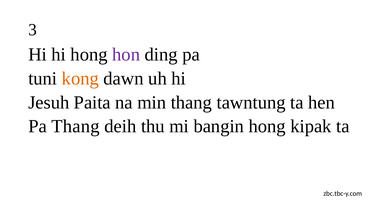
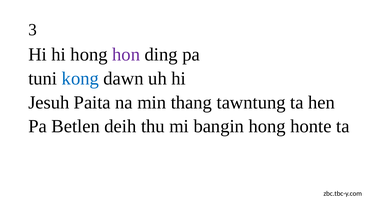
kong colour: orange -> blue
Pa Thang: Thang -> Betlen
kipak: kipak -> honte
